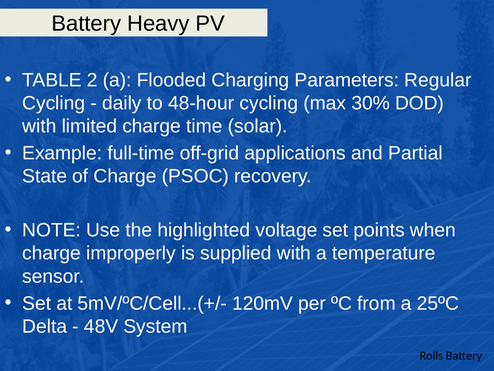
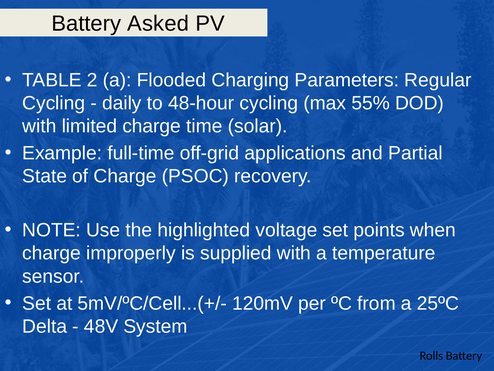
Heavy: Heavy -> Asked
30%: 30% -> 55%
